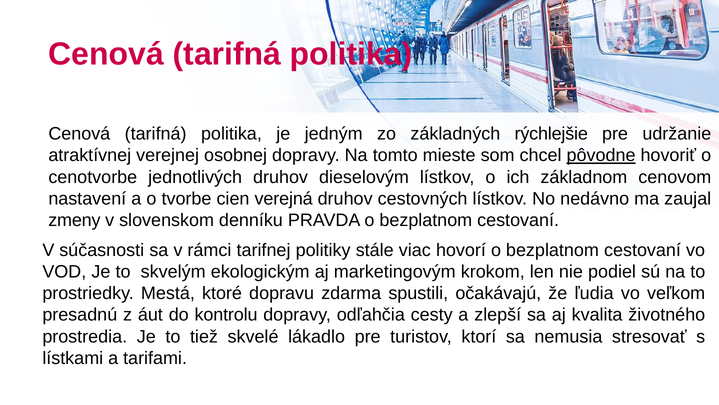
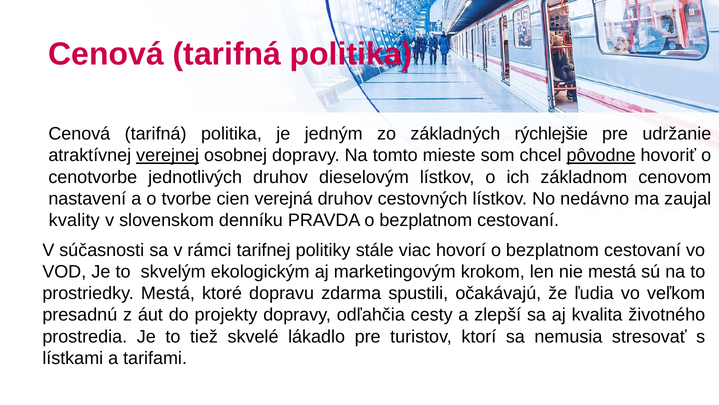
verejnej underline: none -> present
zmeny: zmeny -> kvality
nie podiel: podiel -> mestá
kontrolu: kontrolu -> projekty
